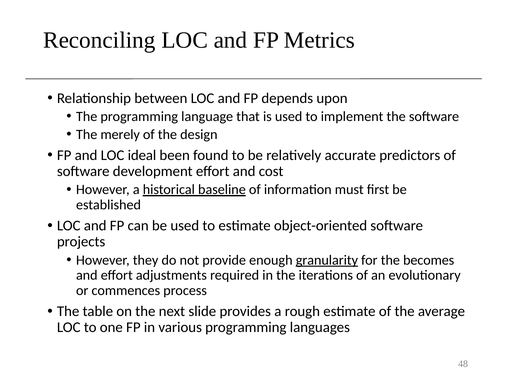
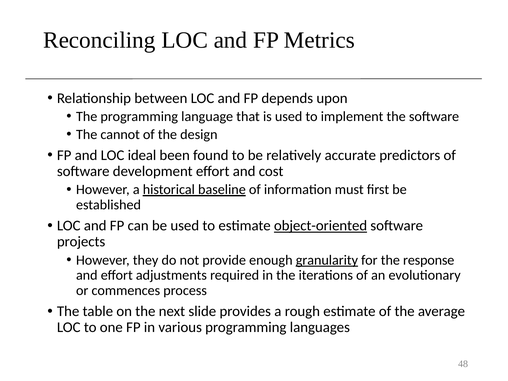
merely: merely -> cannot
object-oriented underline: none -> present
becomes: becomes -> response
